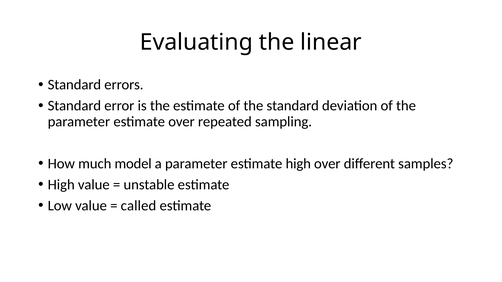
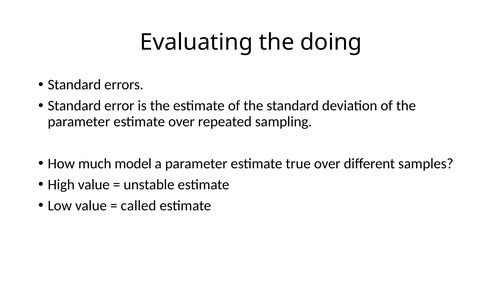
linear: linear -> doing
estimate high: high -> true
